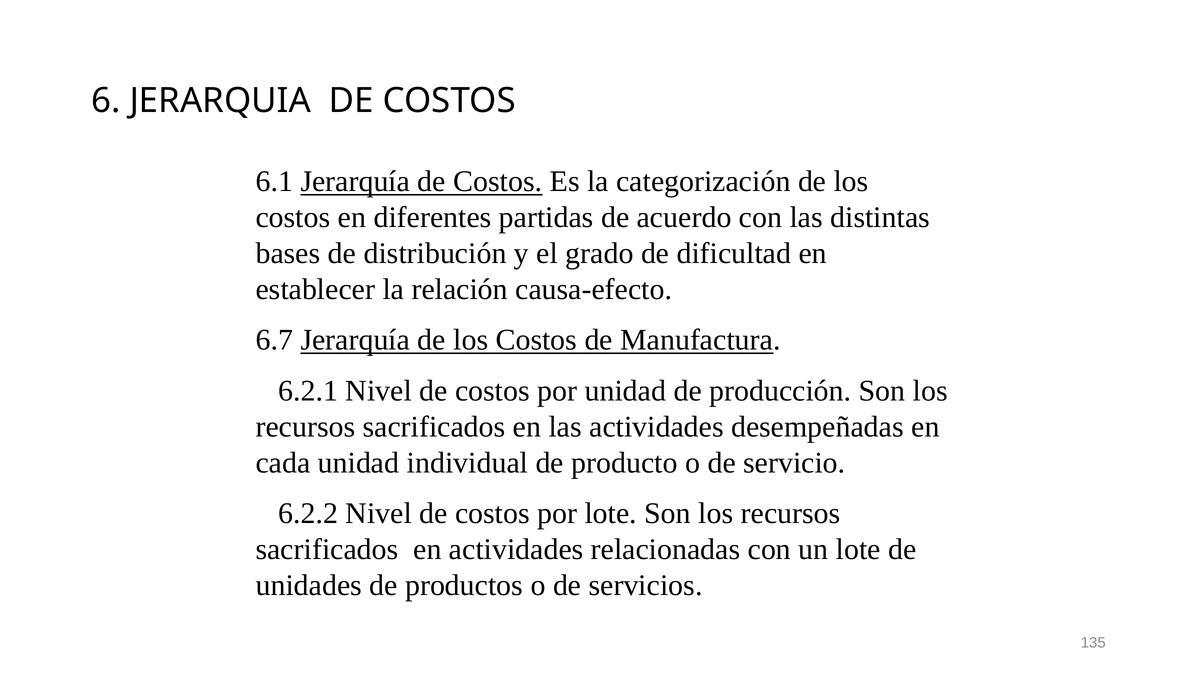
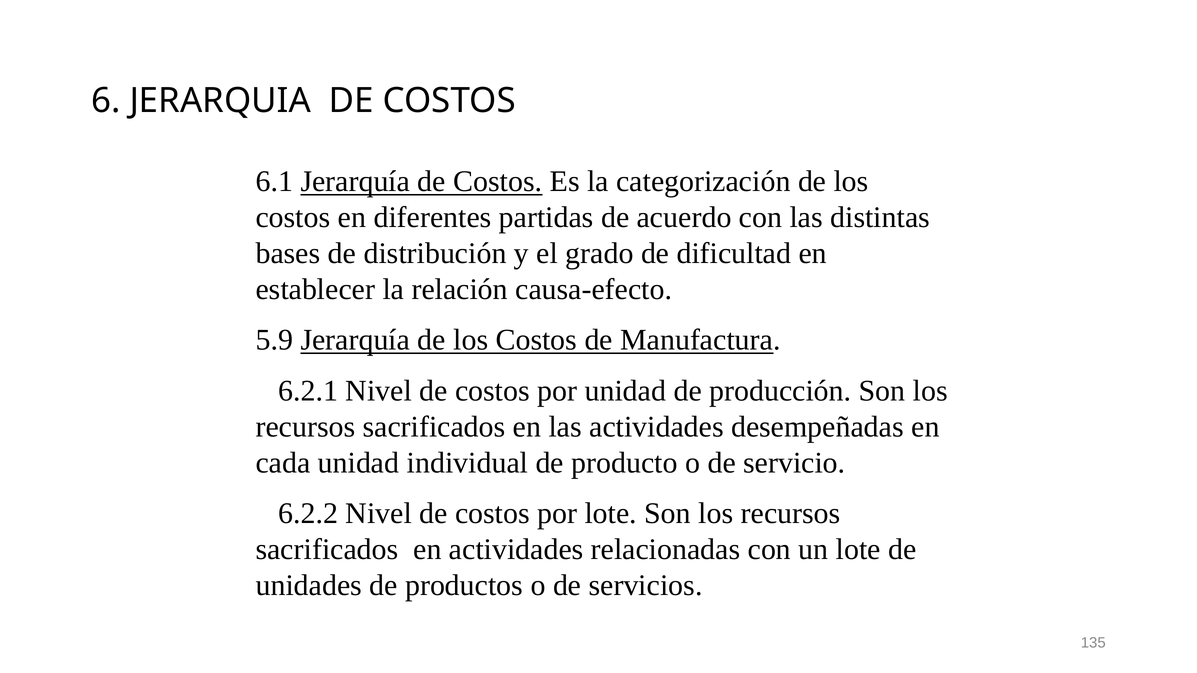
6.7: 6.7 -> 5.9
